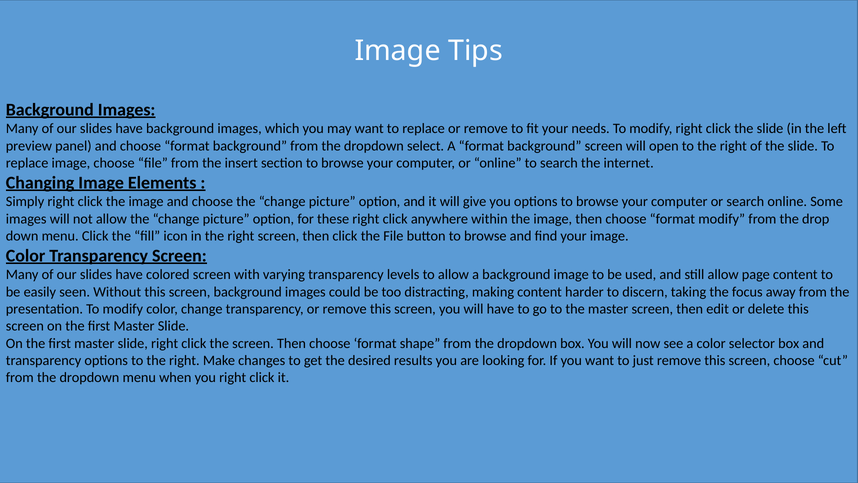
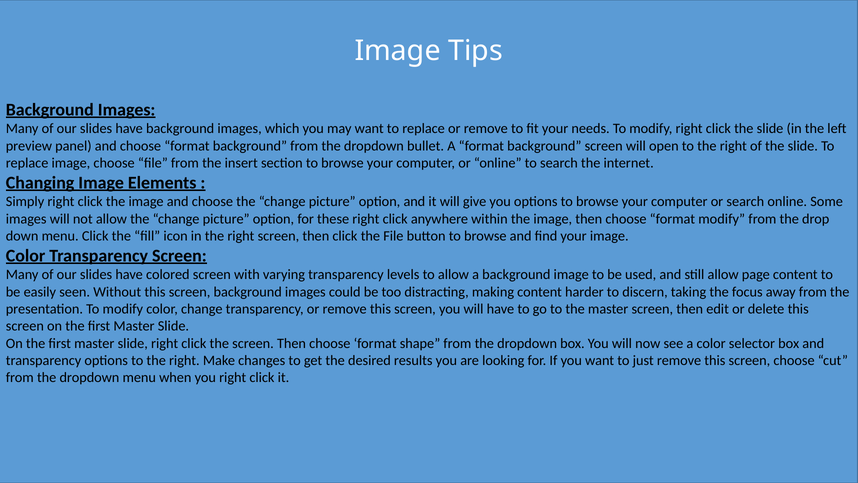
select: select -> bullet
